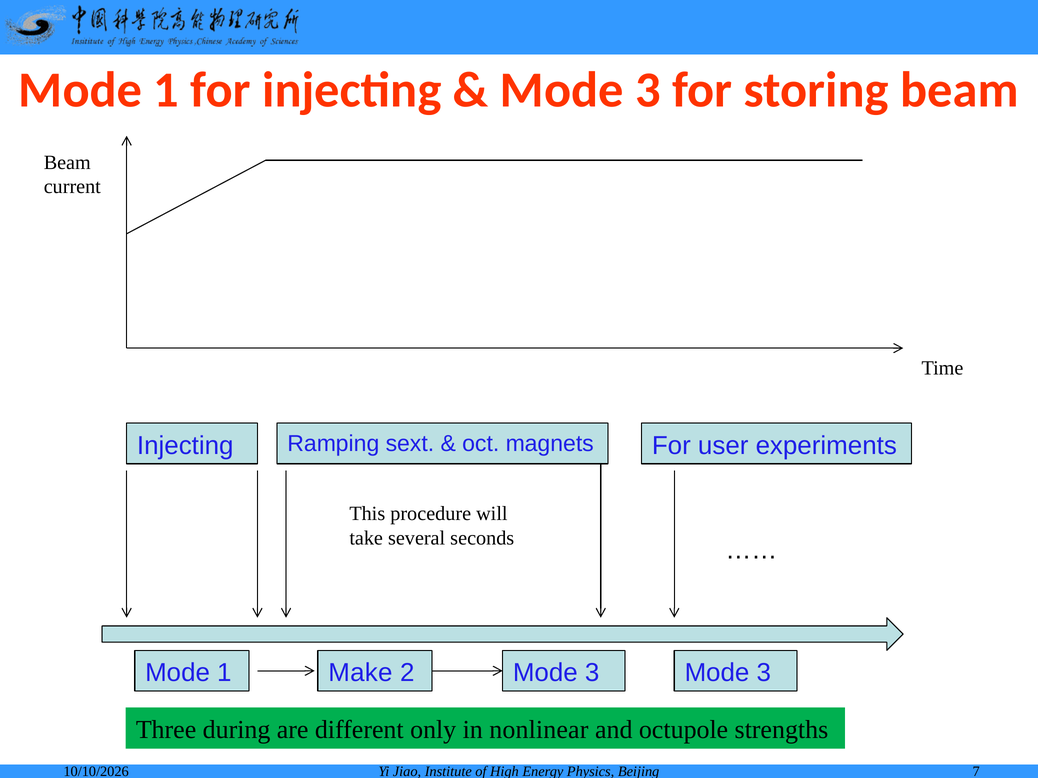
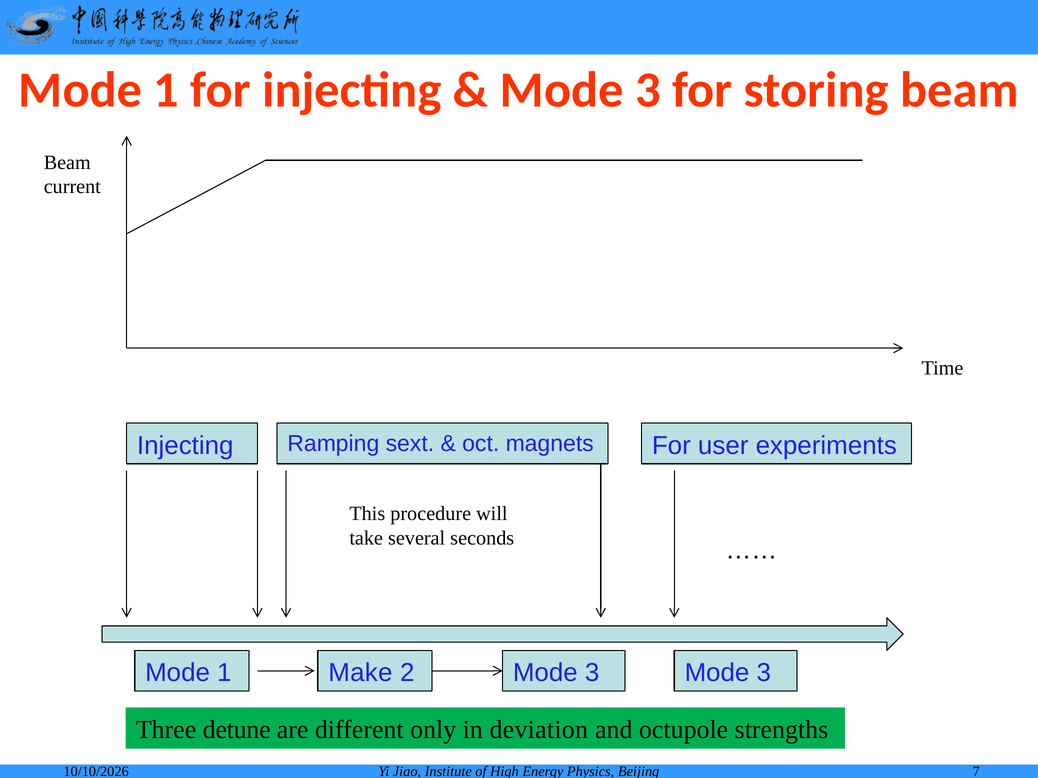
during: during -> detune
nonlinear: nonlinear -> deviation
